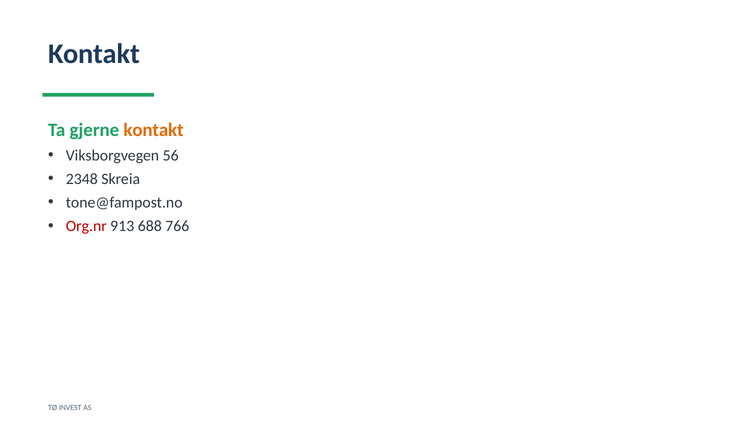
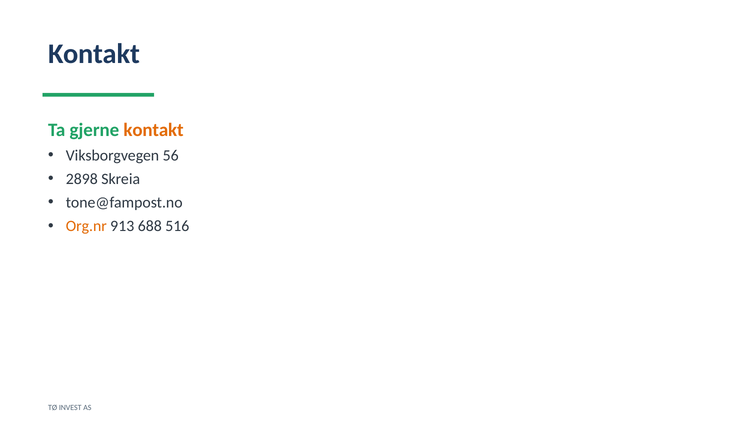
2348: 2348 -> 2898
Org.nr colour: red -> orange
766: 766 -> 516
